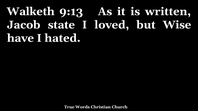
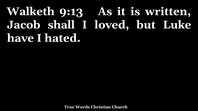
state: state -> shall
Wise: Wise -> Luke
